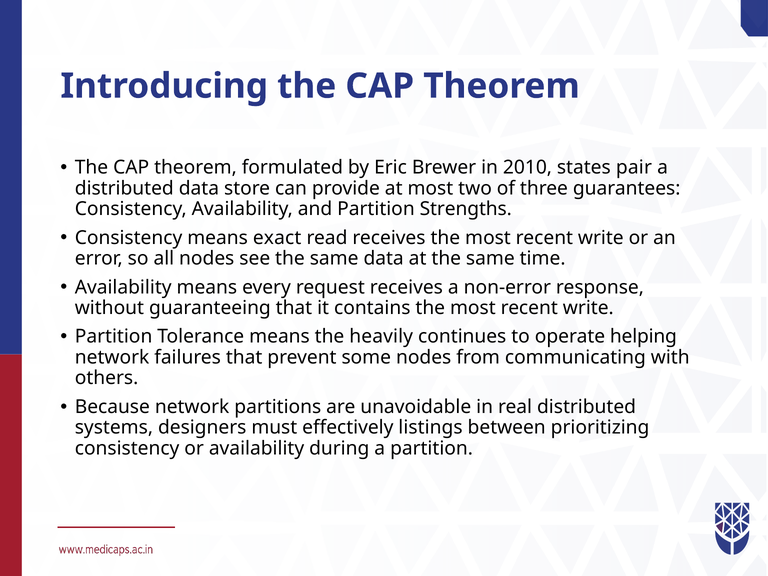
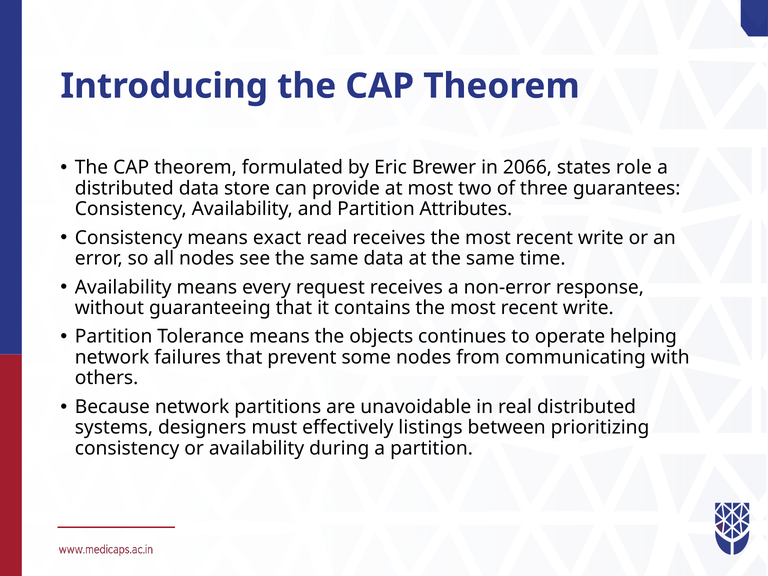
2010: 2010 -> 2066
pair: pair -> role
Strengths: Strengths -> Attributes
heavily: heavily -> objects
